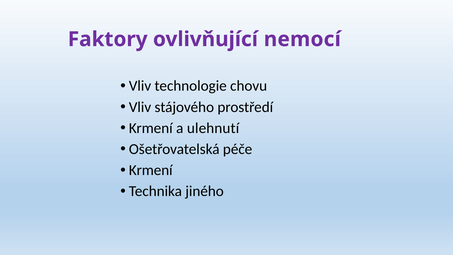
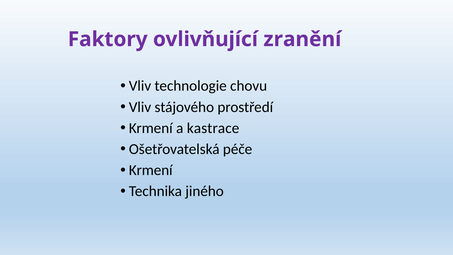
nemocí: nemocí -> zranění
ulehnutí: ulehnutí -> kastrace
